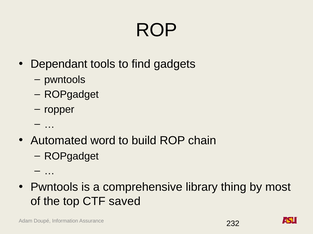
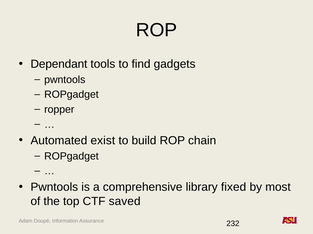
word: word -> exist
thing: thing -> fixed
